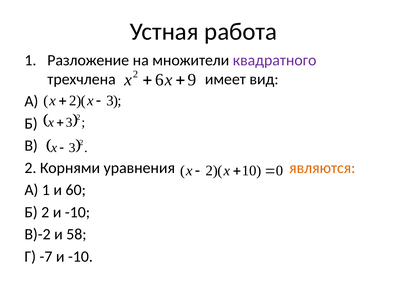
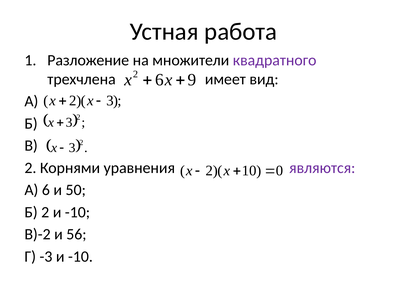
являются colour: orange -> purple
А 1: 1 -> 6
60: 60 -> 50
58: 58 -> 56
-7: -7 -> -3
